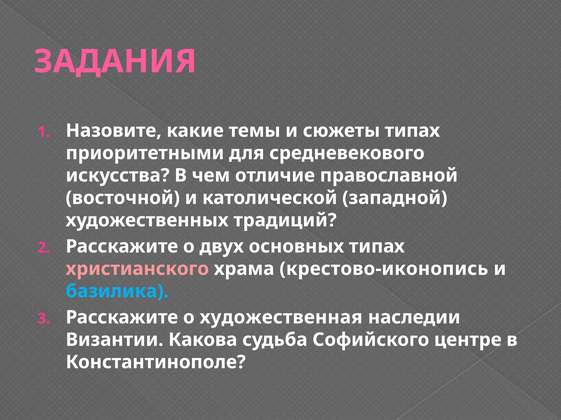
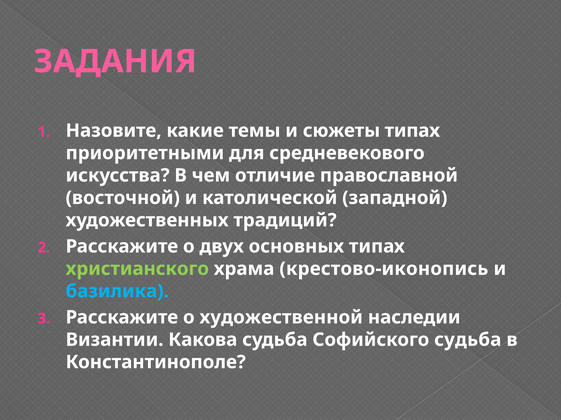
христианского colour: pink -> light green
художественная: художественная -> художественной
Софийского центре: центре -> судьба
